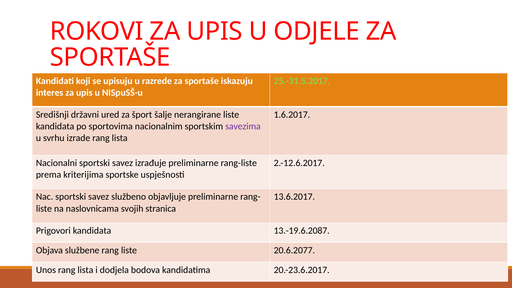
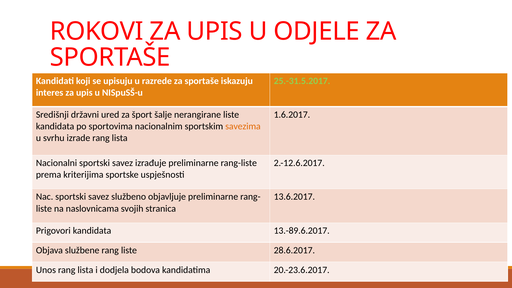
savezima colour: purple -> orange
13.-19.6.2087: 13.-19.6.2087 -> 13.-89.6.2017
20.6.2077: 20.6.2077 -> 28.6.2017
